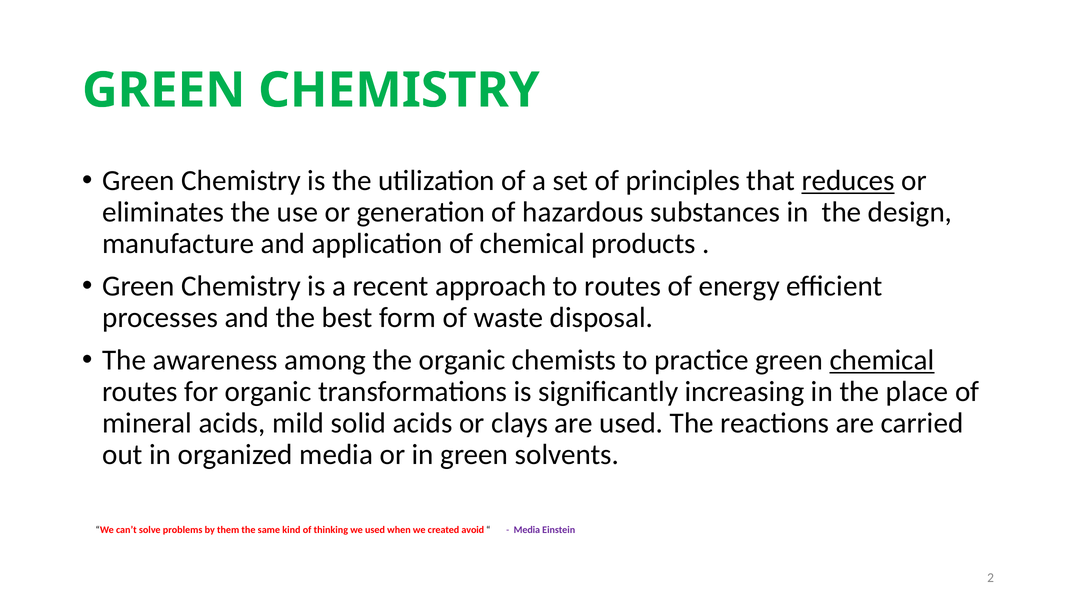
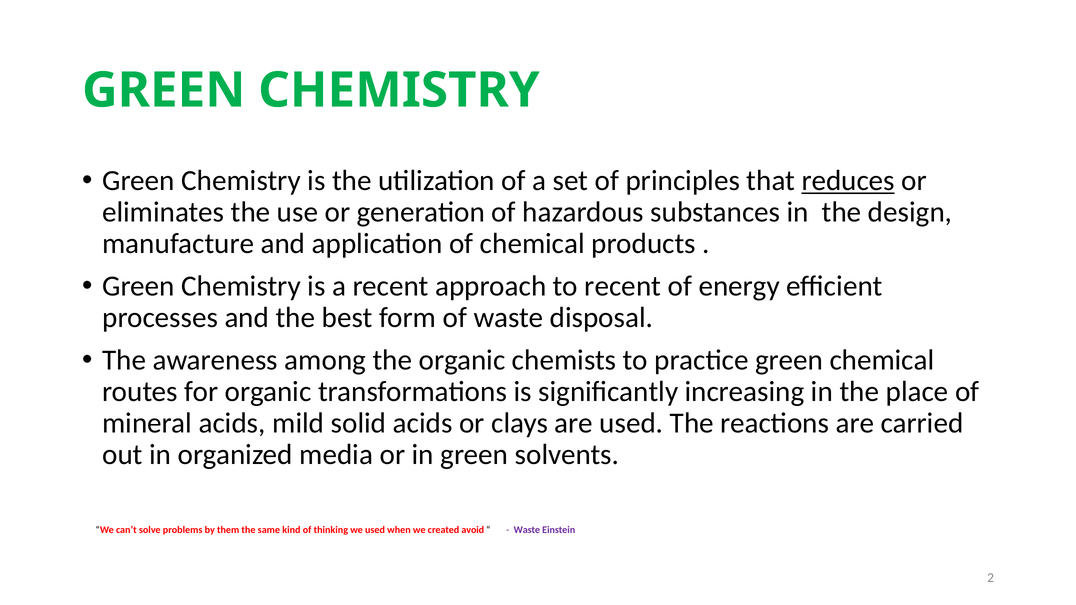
to routes: routes -> recent
chemical at (882, 360) underline: present -> none
Media at (527, 530): Media -> Waste
